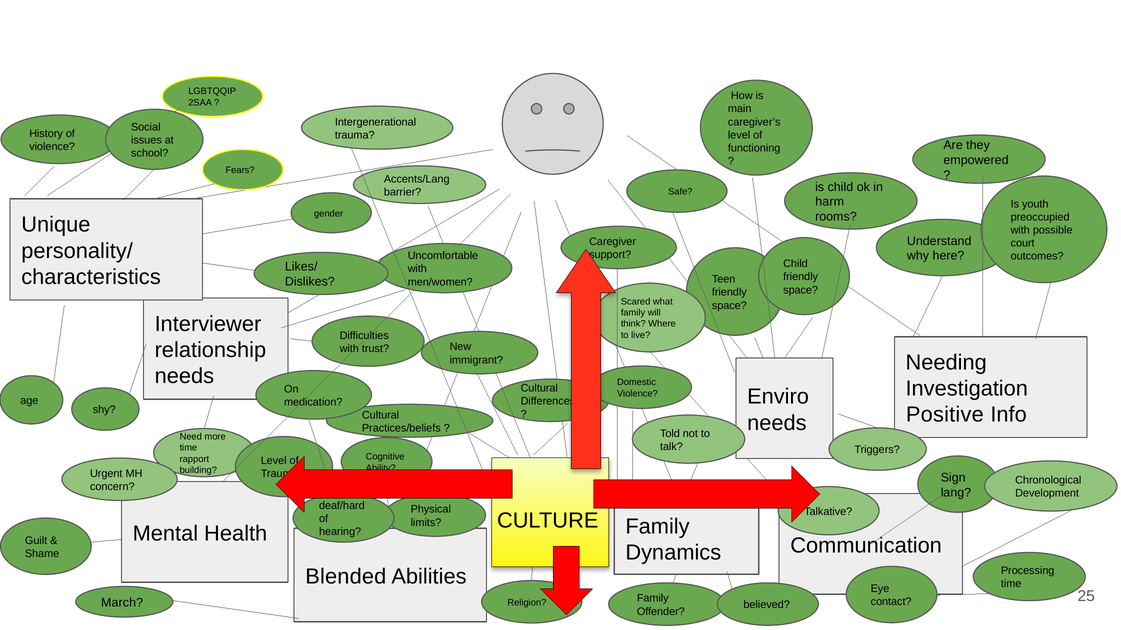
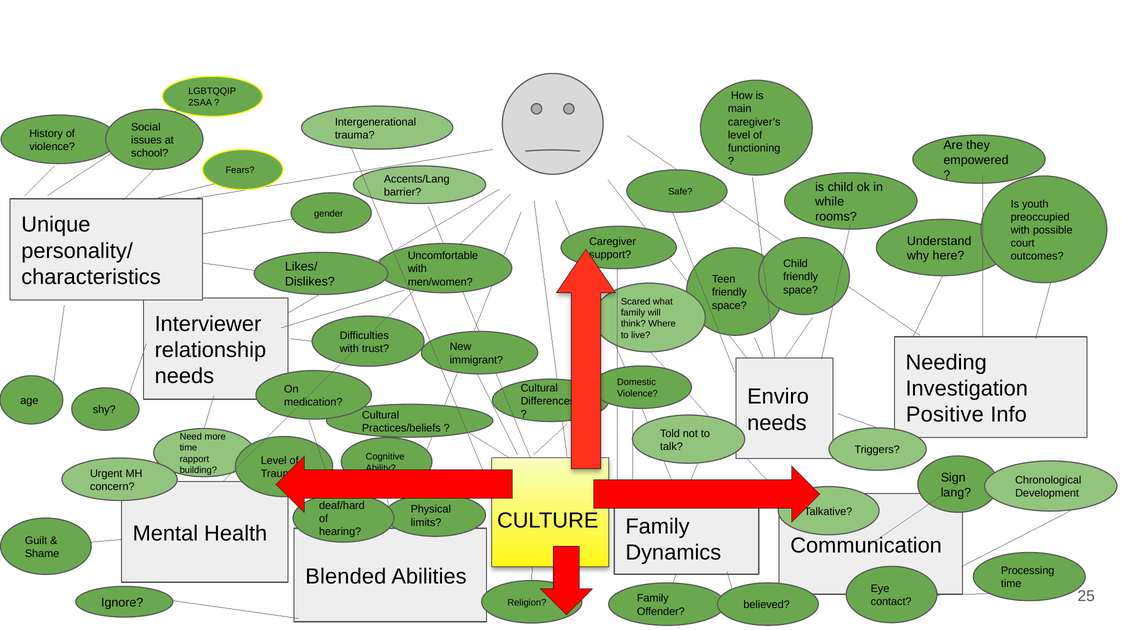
harm: harm -> while
March: March -> Ignore
